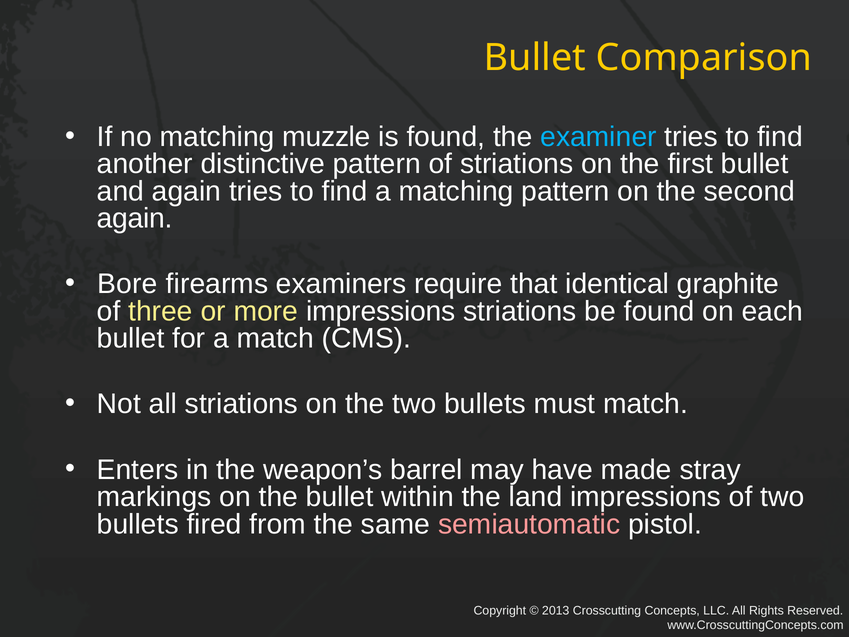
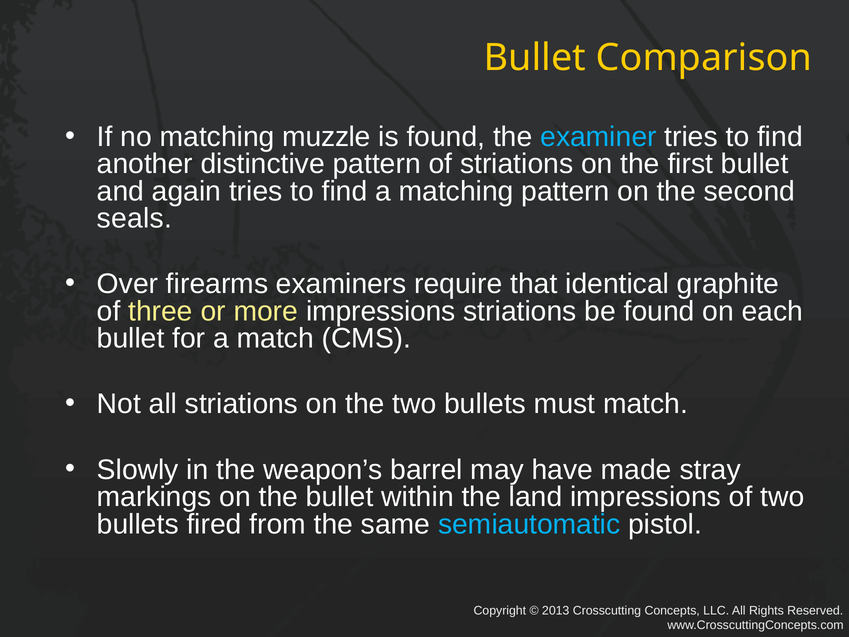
again at (135, 218): again -> seals
Bore: Bore -> Over
Enters: Enters -> Slowly
semiautomatic colour: pink -> light blue
